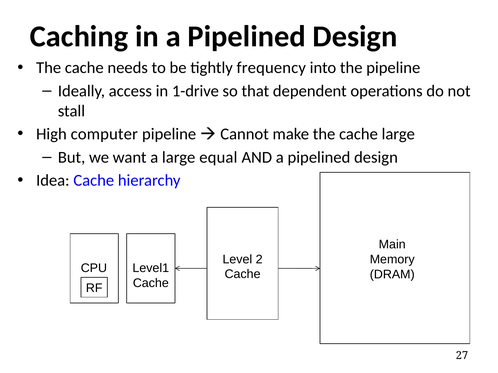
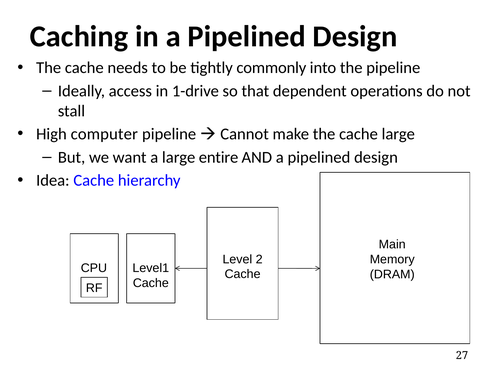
frequency: frequency -> commonly
equal: equal -> entire
